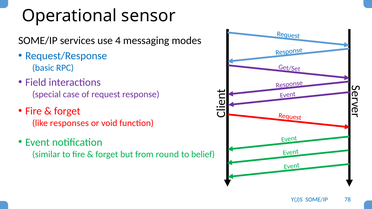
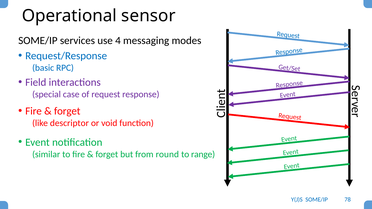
responses: responses -> descriptor
belief: belief -> range
